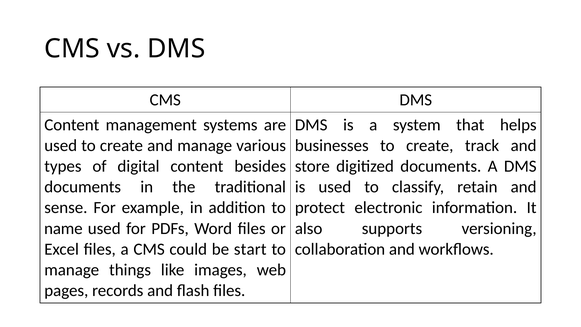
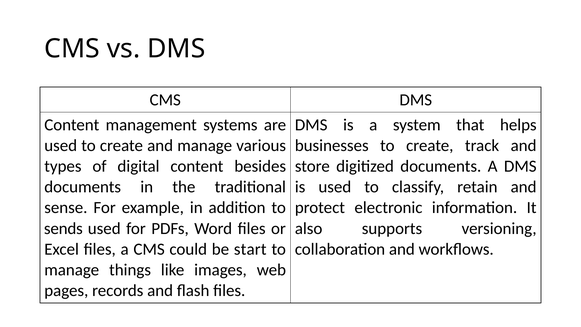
name: name -> sends
